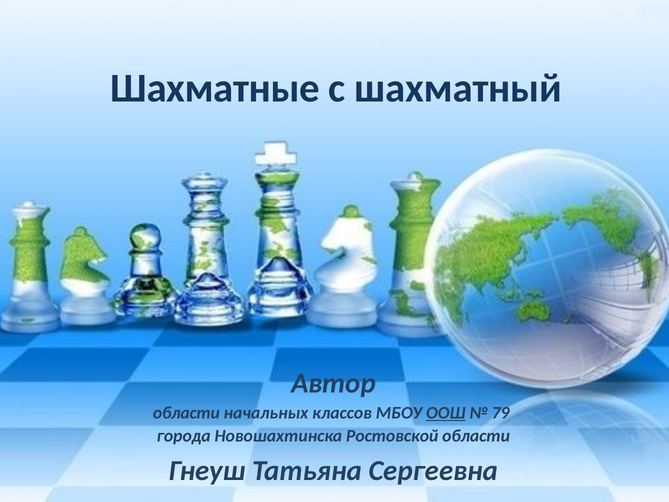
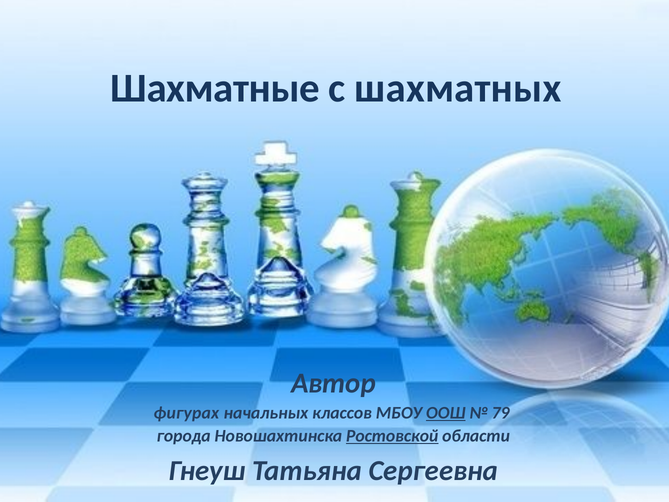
шахматный: шахматный -> шахматных
области at (186, 412): области -> фигурах
Ростовской underline: none -> present
